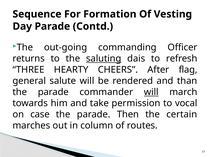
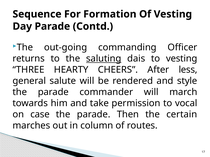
to refresh: refresh -> vesting
flag: flag -> less
than: than -> style
will at (151, 92) underline: present -> none
